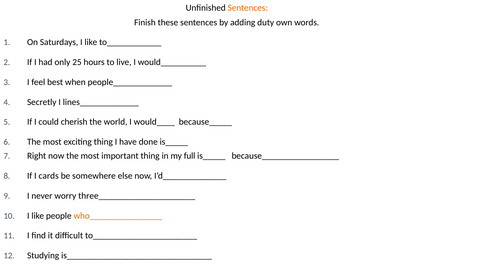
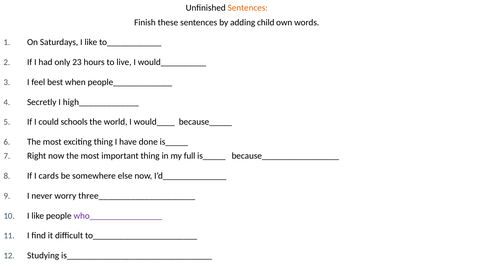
duty: duty -> child
25: 25 -> 23
lines_____________: lines_____________ -> high_____________
cherish: cherish -> schools
who________________ colour: orange -> purple
